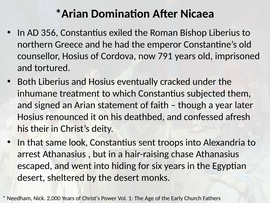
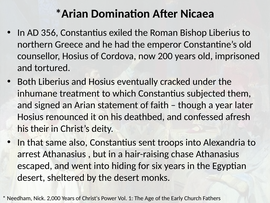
791: 791 -> 200
look: look -> also
